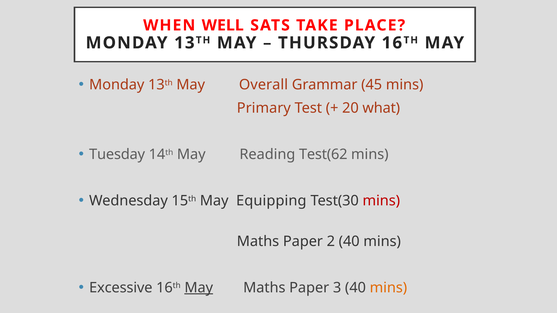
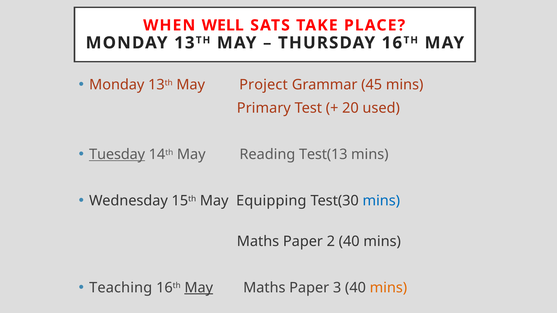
Overall: Overall -> Project
what: what -> used
Tuesday underline: none -> present
Test(62: Test(62 -> Test(13
mins at (381, 201) colour: red -> blue
Excessive: Excessive -> Teaching
